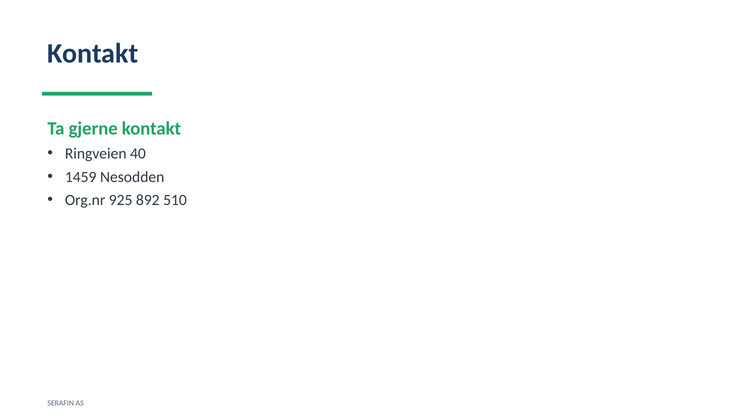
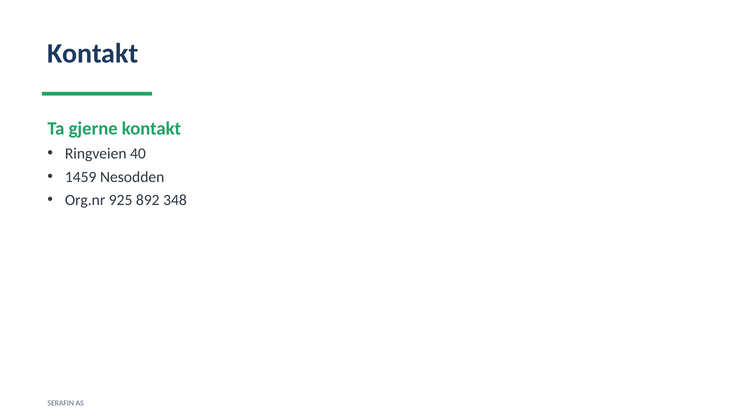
510: 510 -> 348
